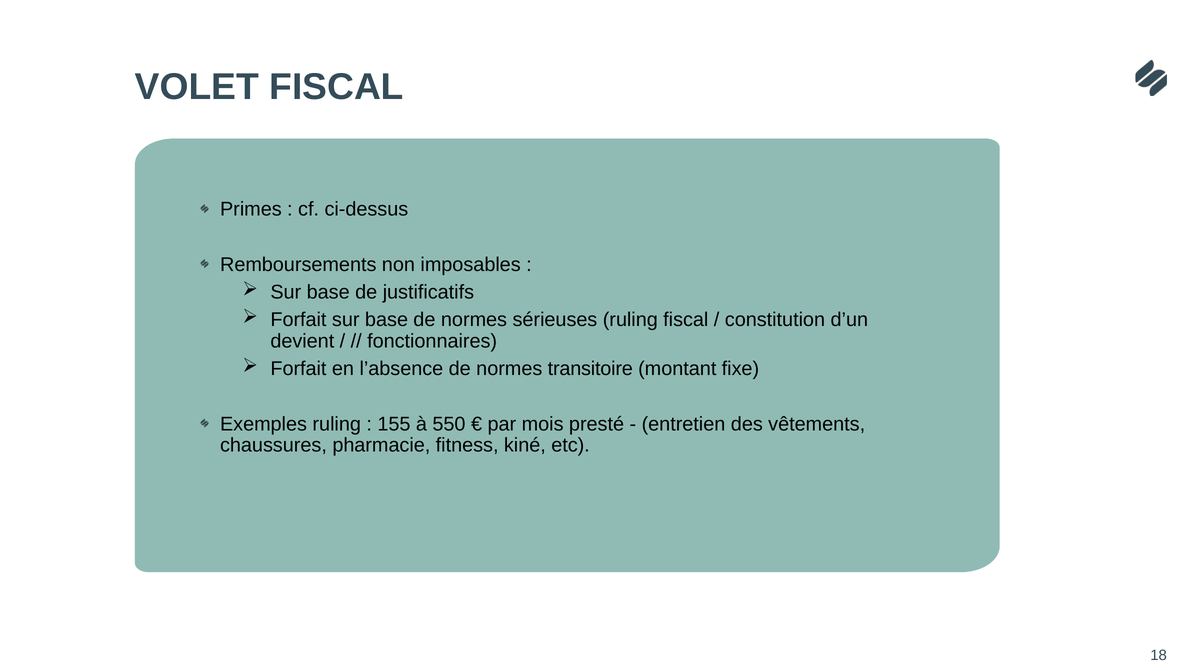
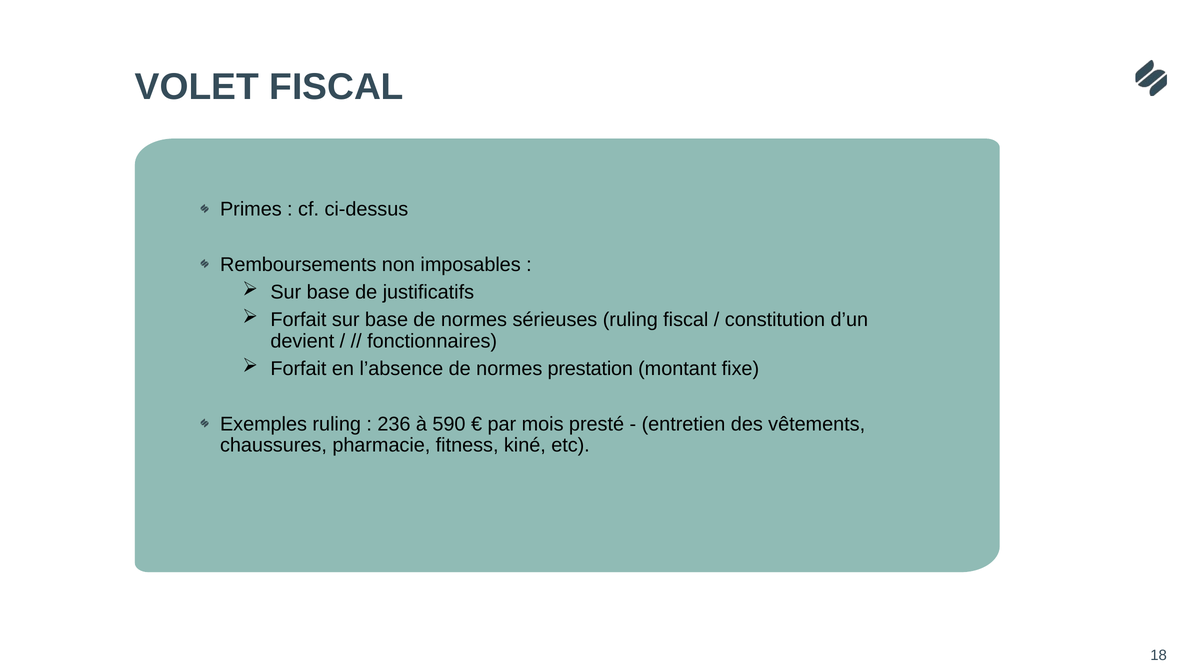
transitoire: transitoire -> prestation
155: 155 -> 236
550: 550 -> 590
